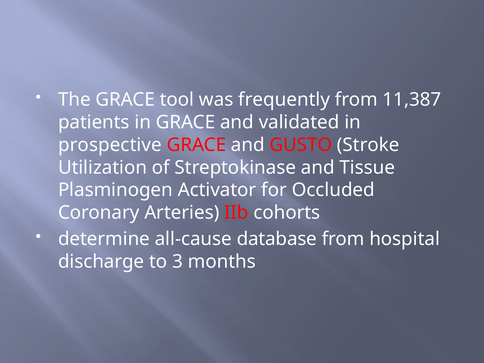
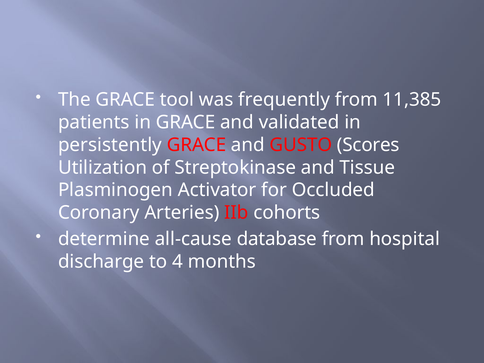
11,387: 11,387 -> 11,385
prospective: prospective -> persistently
Stroke: Stroke -> Scores
3: 3 -> 4
